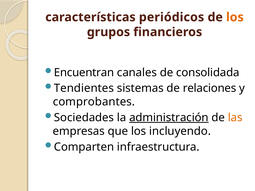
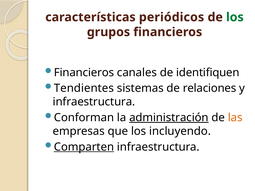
los at (235, 17) colour: orange -> green
Encuentran at (84, 73): Encuentran -> Financieros
consolidada: consolidada -> identifiquen
comprobantes at (94, 102): comprobantes -> infraestructura
Sociedades: Sociedades -> Conforman
Comparten underline: none -> present
